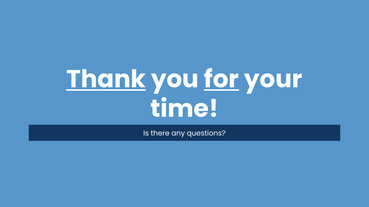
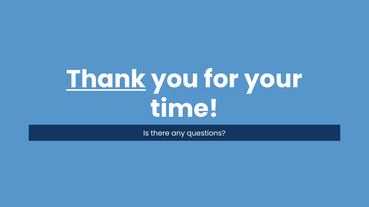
for underline: present -> none
